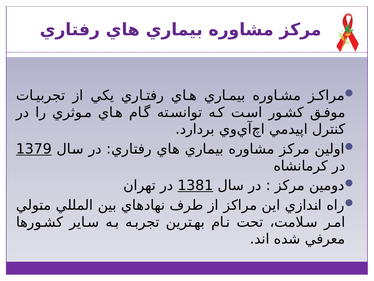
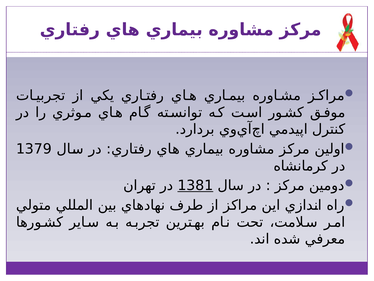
1379 underline: present -> none
